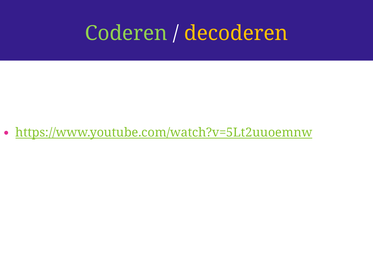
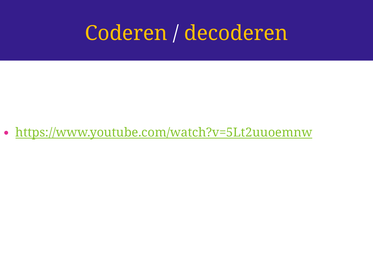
Coderen colour: light green -> yellow
